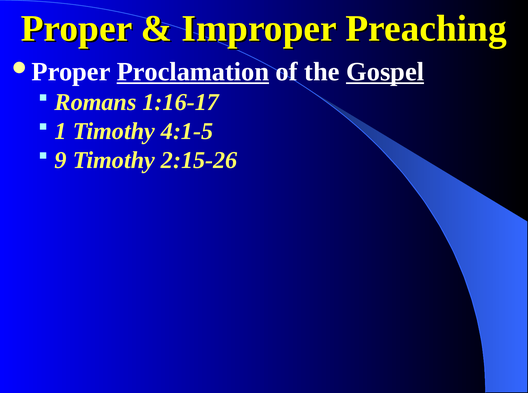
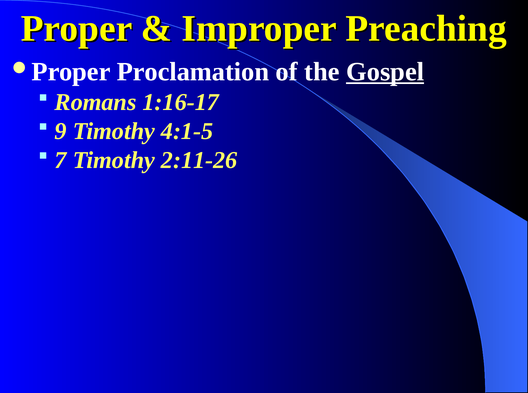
Proclamation underline: present -> none
1: 1 -> 9
9: 9 -> 7
2:15-26: 2:15-26 -> 2:11-26
